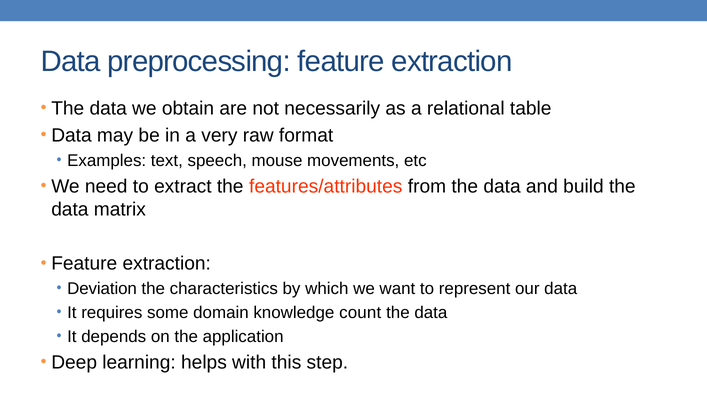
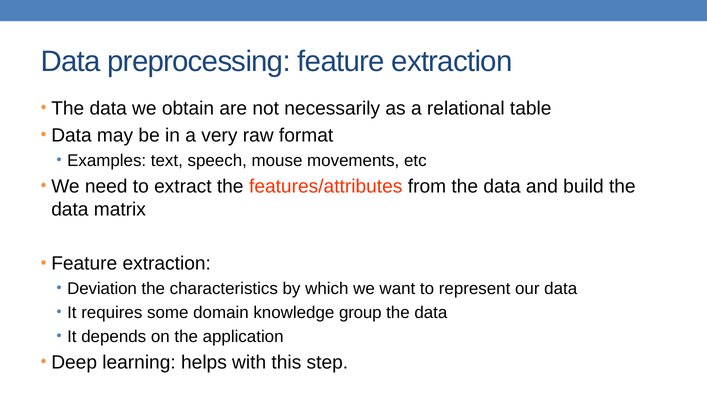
count: count -> group
